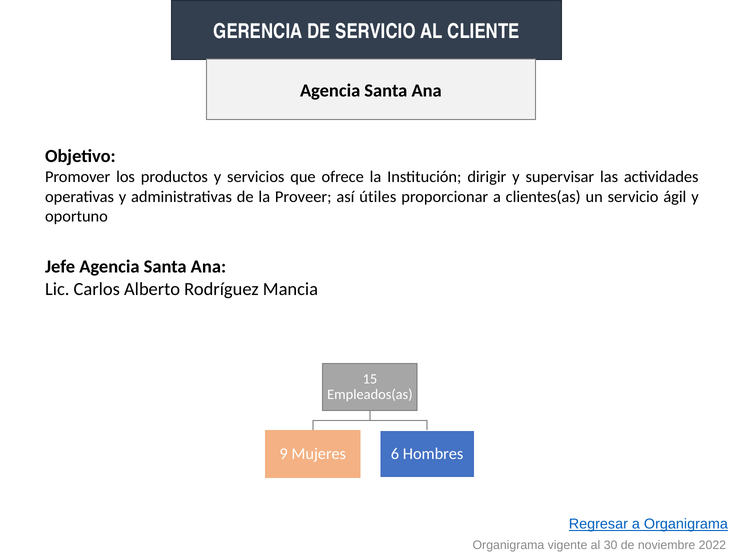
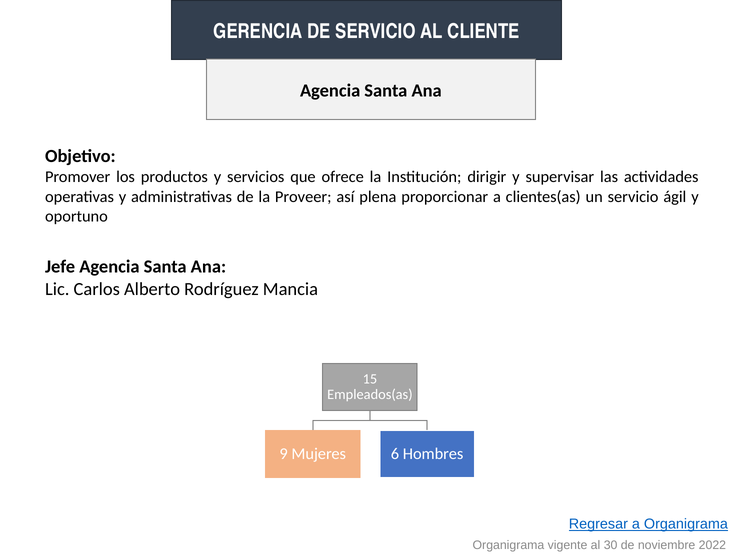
útiles: útiles -> plena
